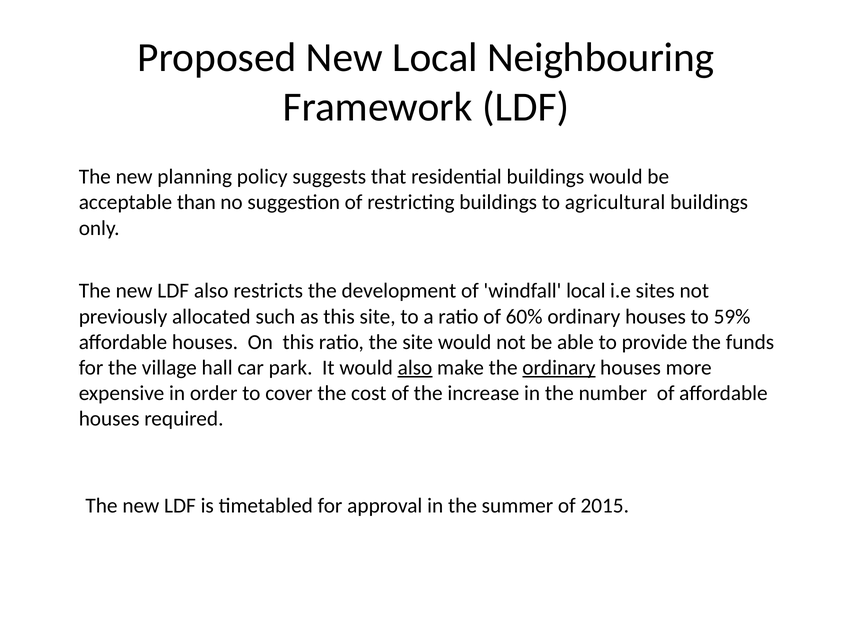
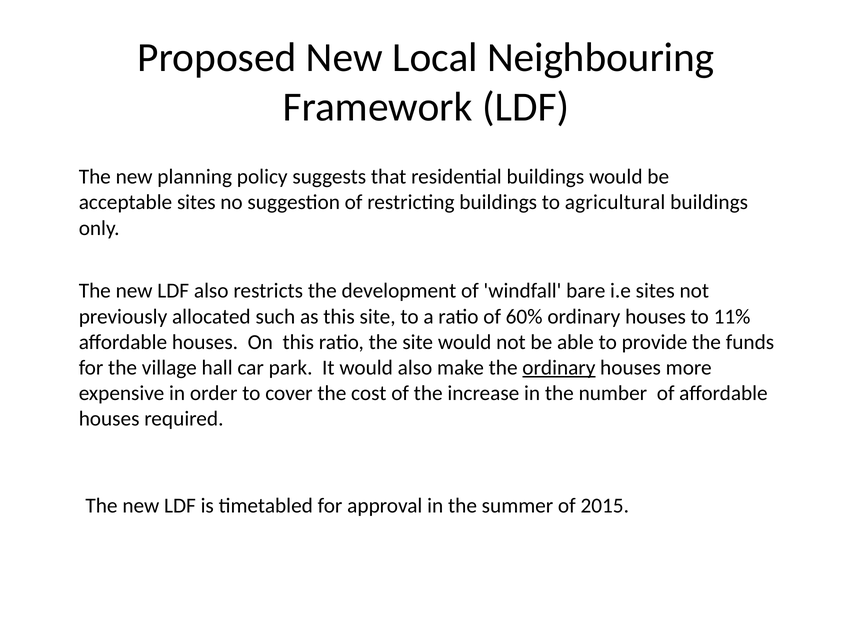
acceptable than: than -> sites
windfall local: local -> bare
59%: 59% -> 11%
also at (415, 368) underline: present -> none
